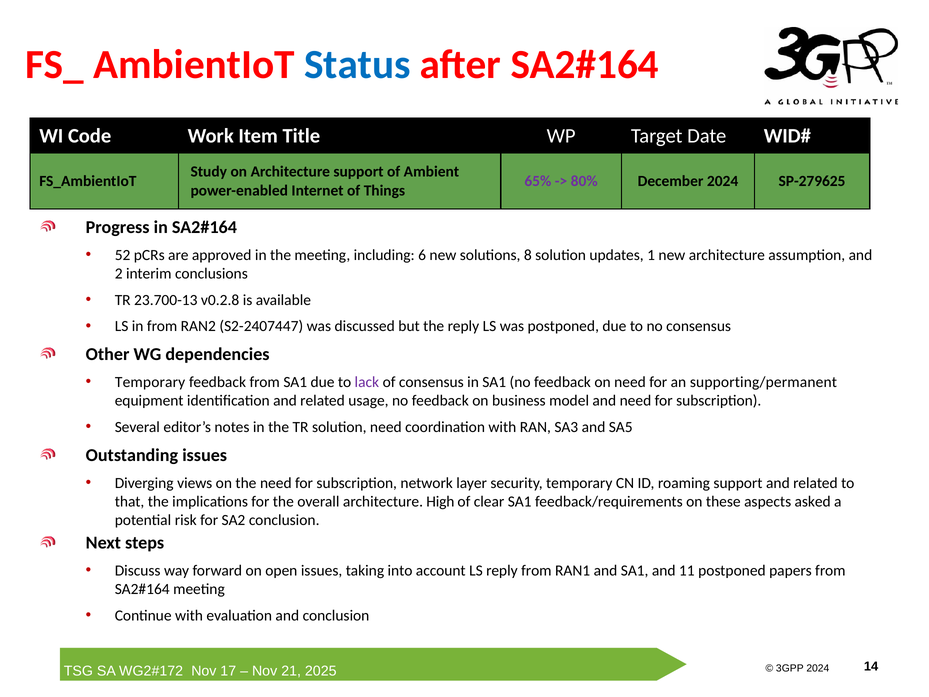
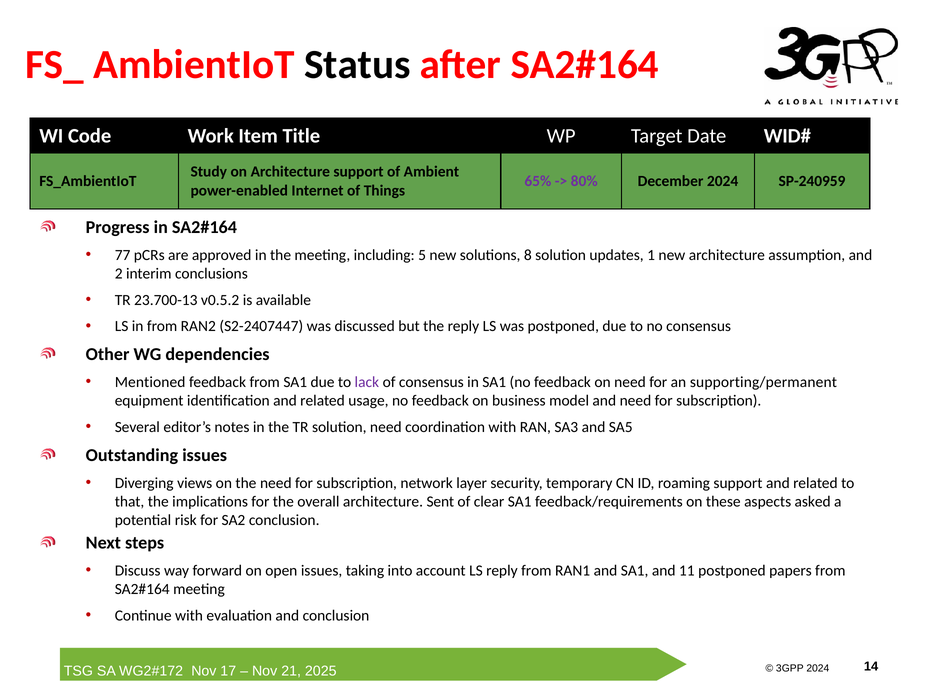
Status colour: blue -> black
SP-279625: SP-279625 -> SP-240959
52: 52 -> 77
6: 6 -> 5
v0.2.8: v0.2.8 -> v0.5.2
Temporary at (150, 382): Temporary -> Mentioned
High: High -> Sent
